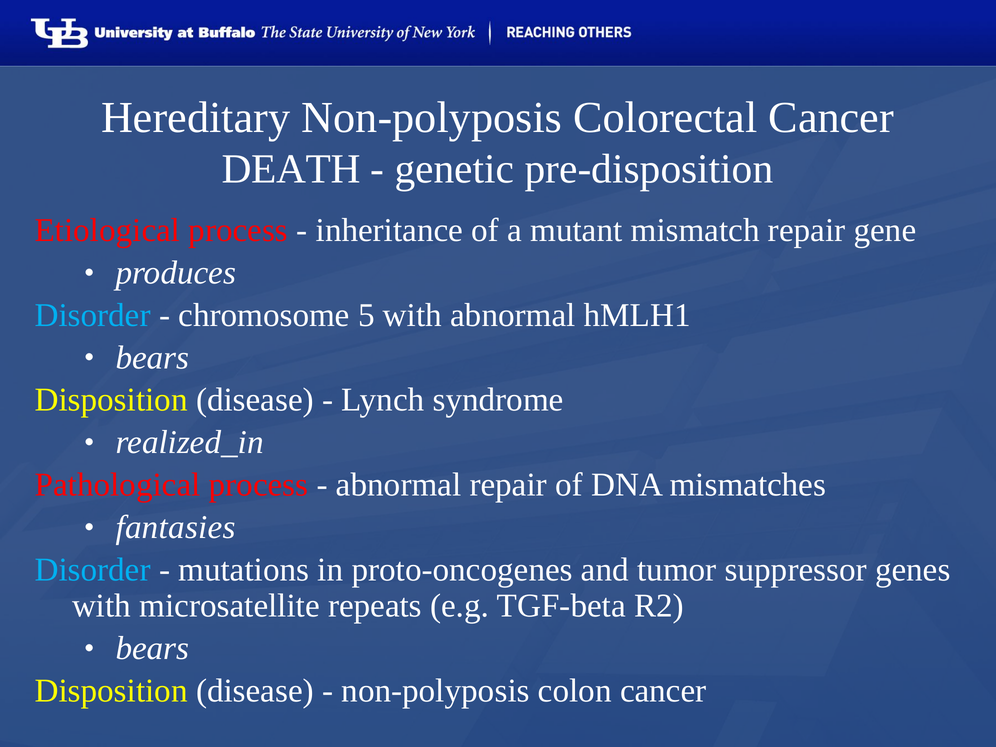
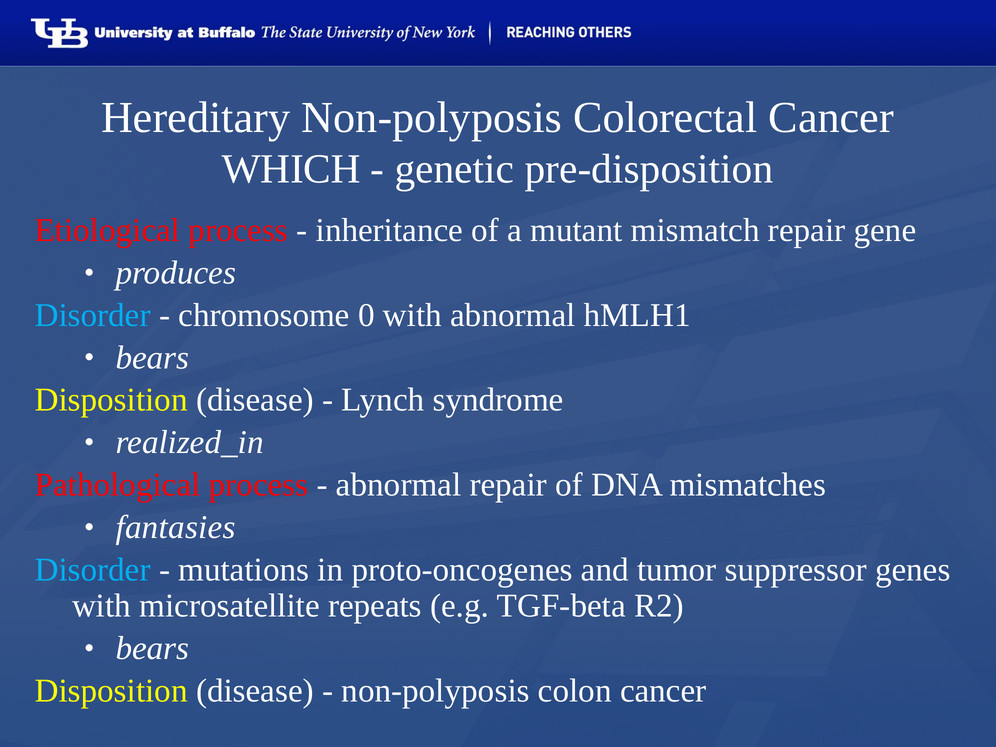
DEATH: DEATH -> WHICH
5: 5 -> 0
